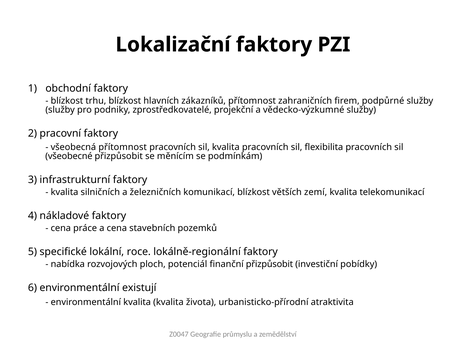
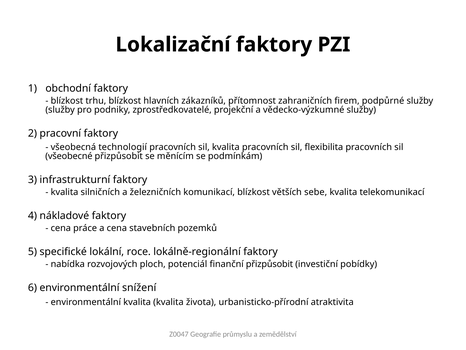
všeobecná přítomnost: přítomnost -> technologií
zemí: zemí -> sebe
existují: existují -> snížení
